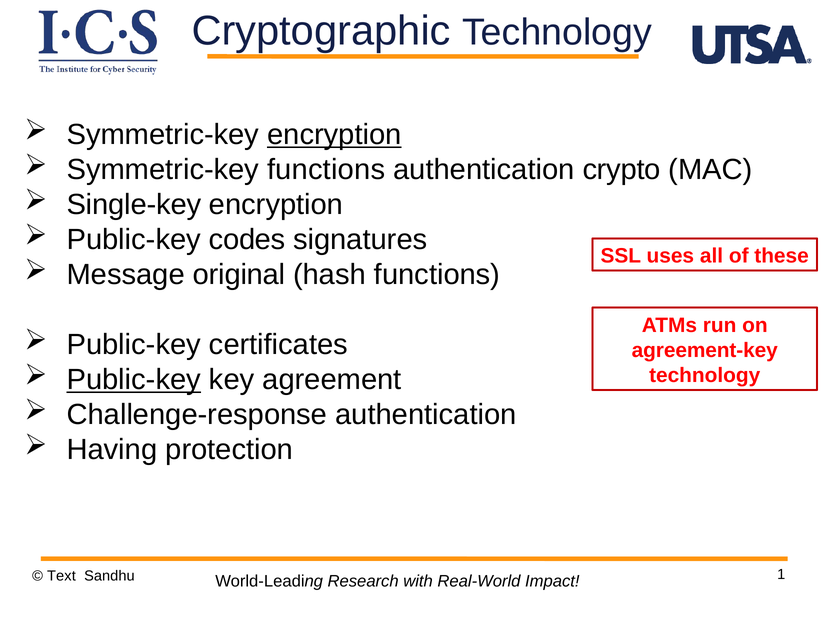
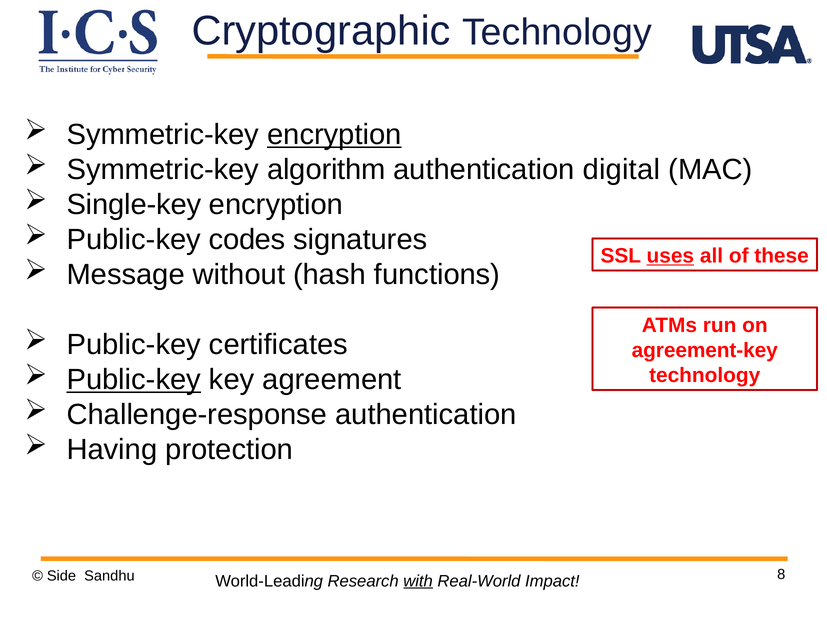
Symmetric-key functions: functions -> algorithm
crypto: crypto -> digital
uses underline: none -> present
original: original -> without
Text: Text -> Side
1: 1 -> 8
with underline: none -> present
